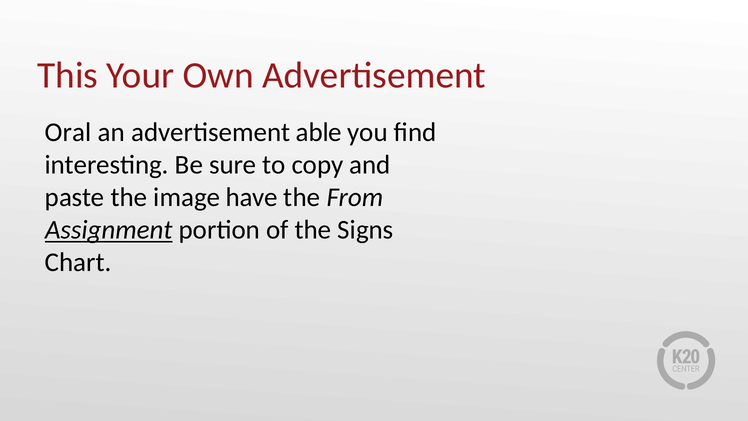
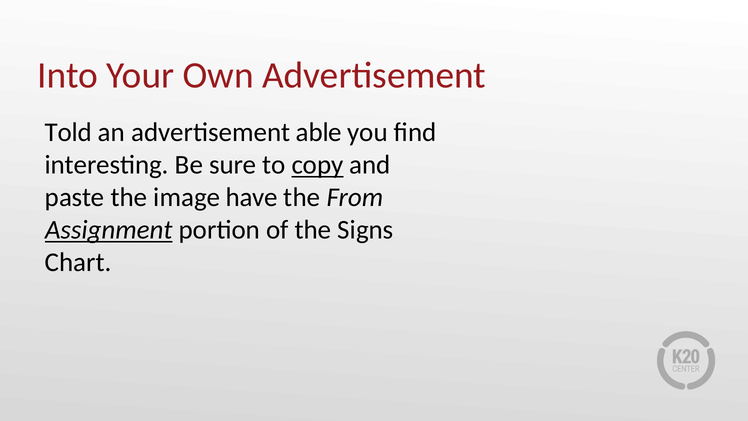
This: This -> Into
Oral: Oral -> Told
copy underline: none -> present
